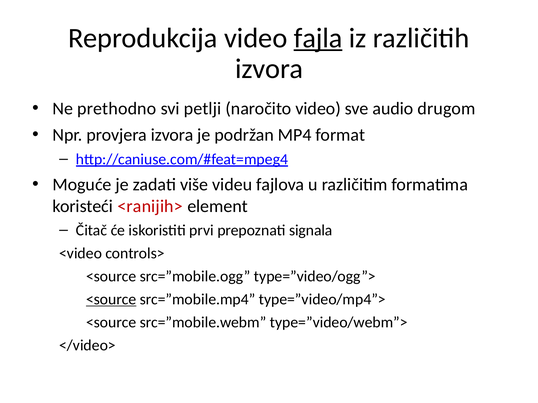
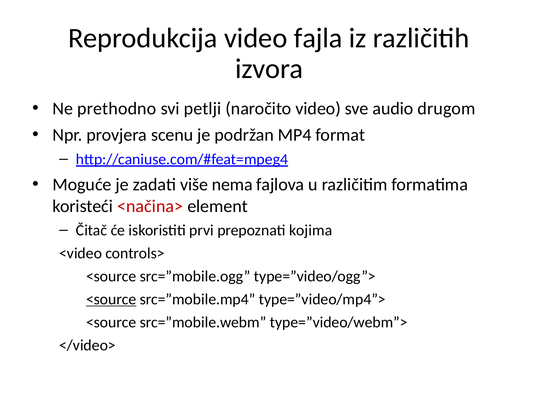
fajla underline: present -> none
provjera izvora: izvora -> scenu
videu: videu -> nema
<ranijih>: <ranijih> -> <načina>
signala: signala -> kojima
